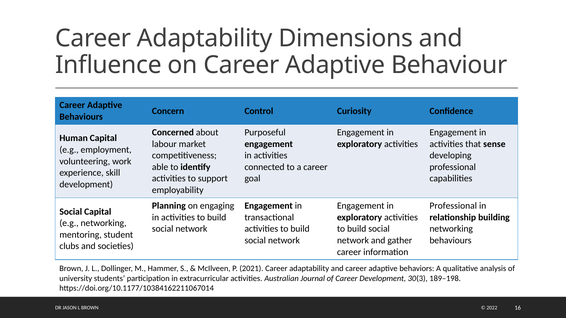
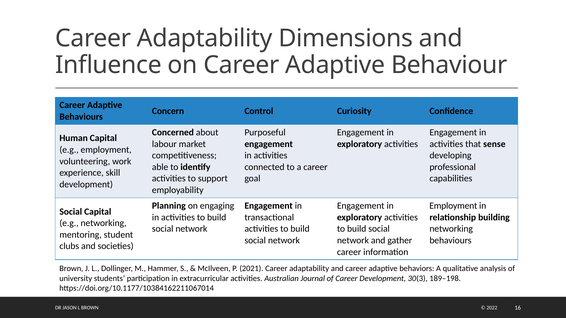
Professional at (453, 206): Professional -> Employment
